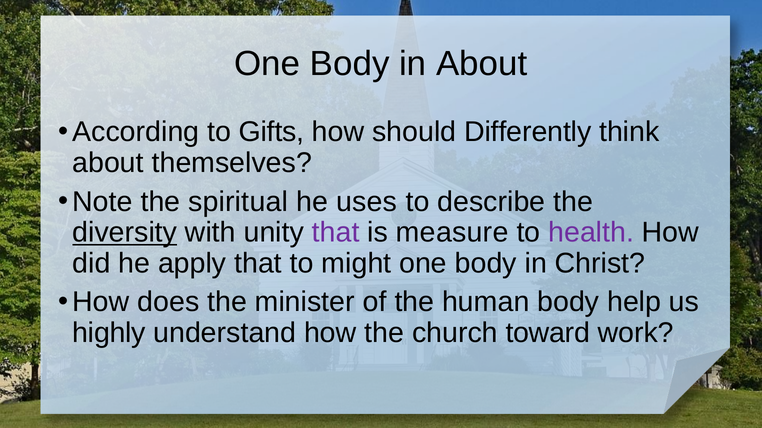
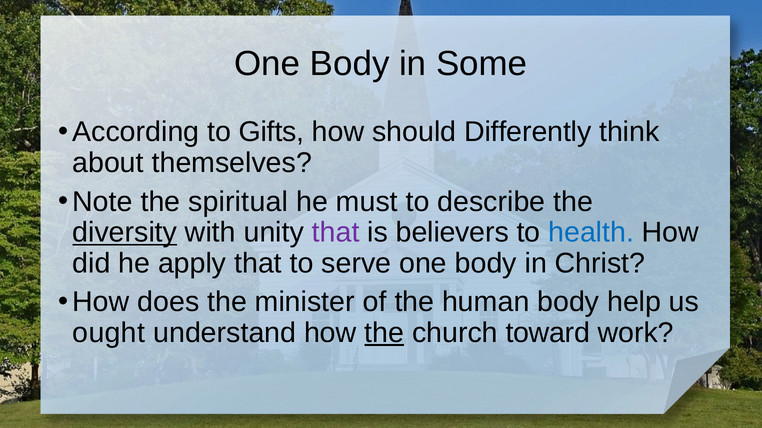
in About: About -> Some
uses: uses -> must
measure: measure -> believers
health colour: purple -> blue
might: might -> serve
highly: highly -> ought
the at (384, 333) underline: none -> present
